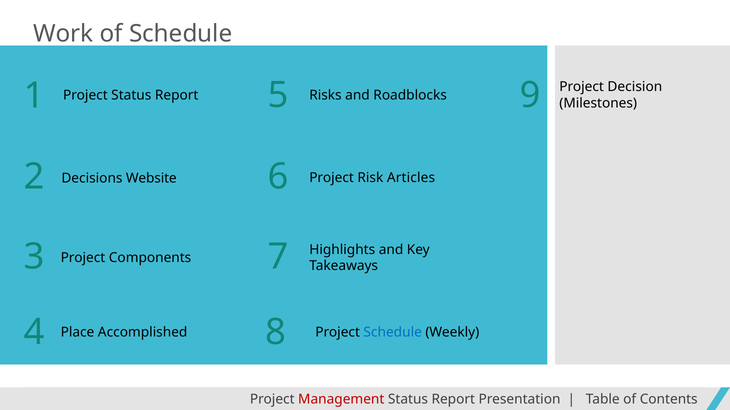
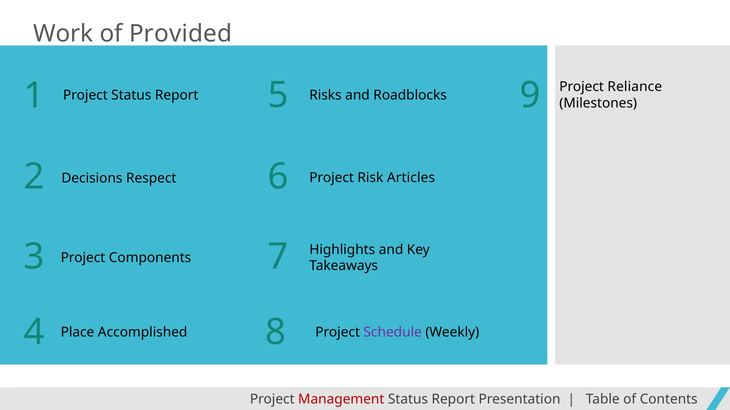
of Schedule: Schedule -> Provided
Decision: Decision -> Reliance
Website: Website -> Respect
Schedule at (393, 333) colour: blue -> purple
